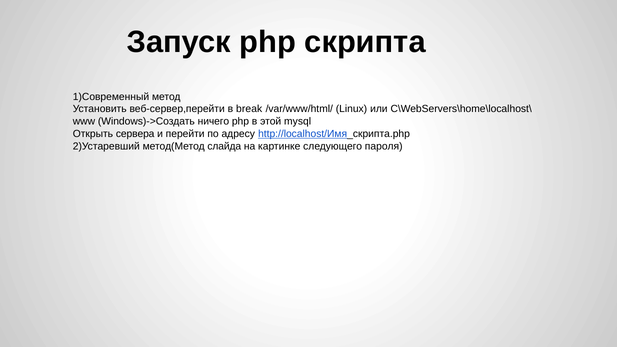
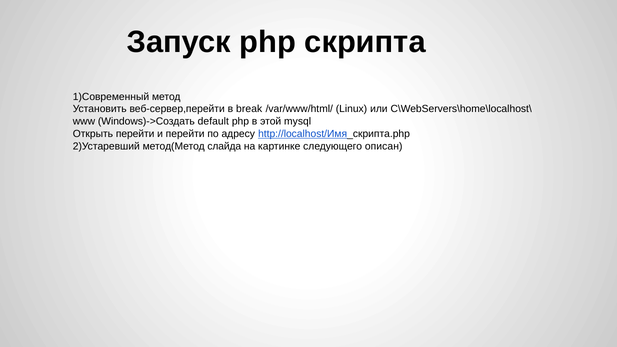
ничего: ничего -> default
Открыть сервера: сервера -> перейти
пароля: пароля -> описан
